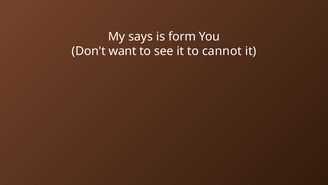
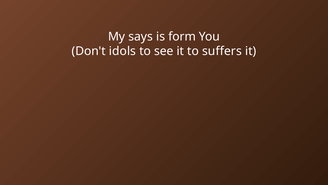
want: want -> idols
cannot: cannot -> suffers
